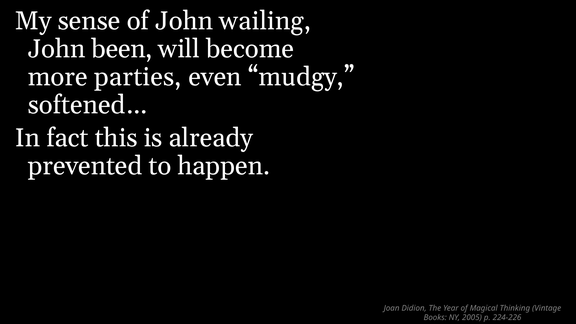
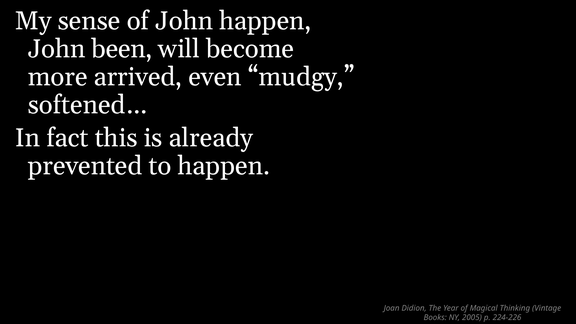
John wailing: wailing -> happen
parties: parties -> arrived
